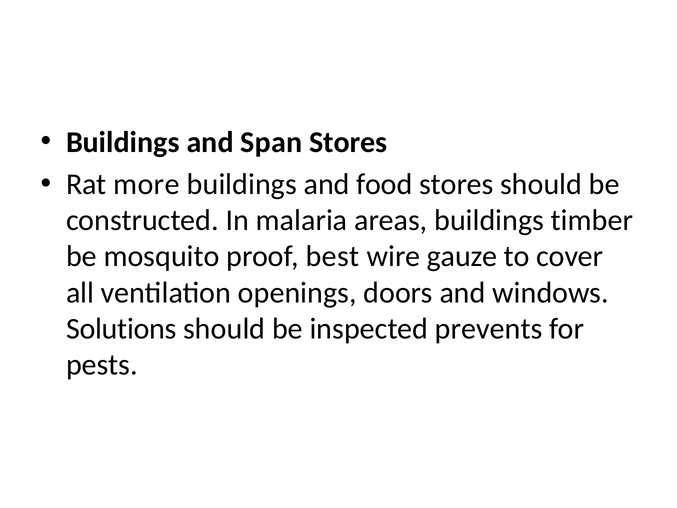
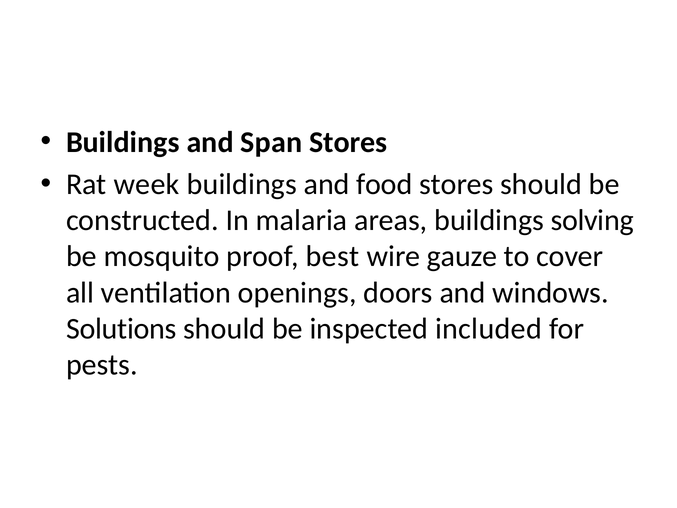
more: more -> week
timber: timber -> solving
prevents: prevents -> included
